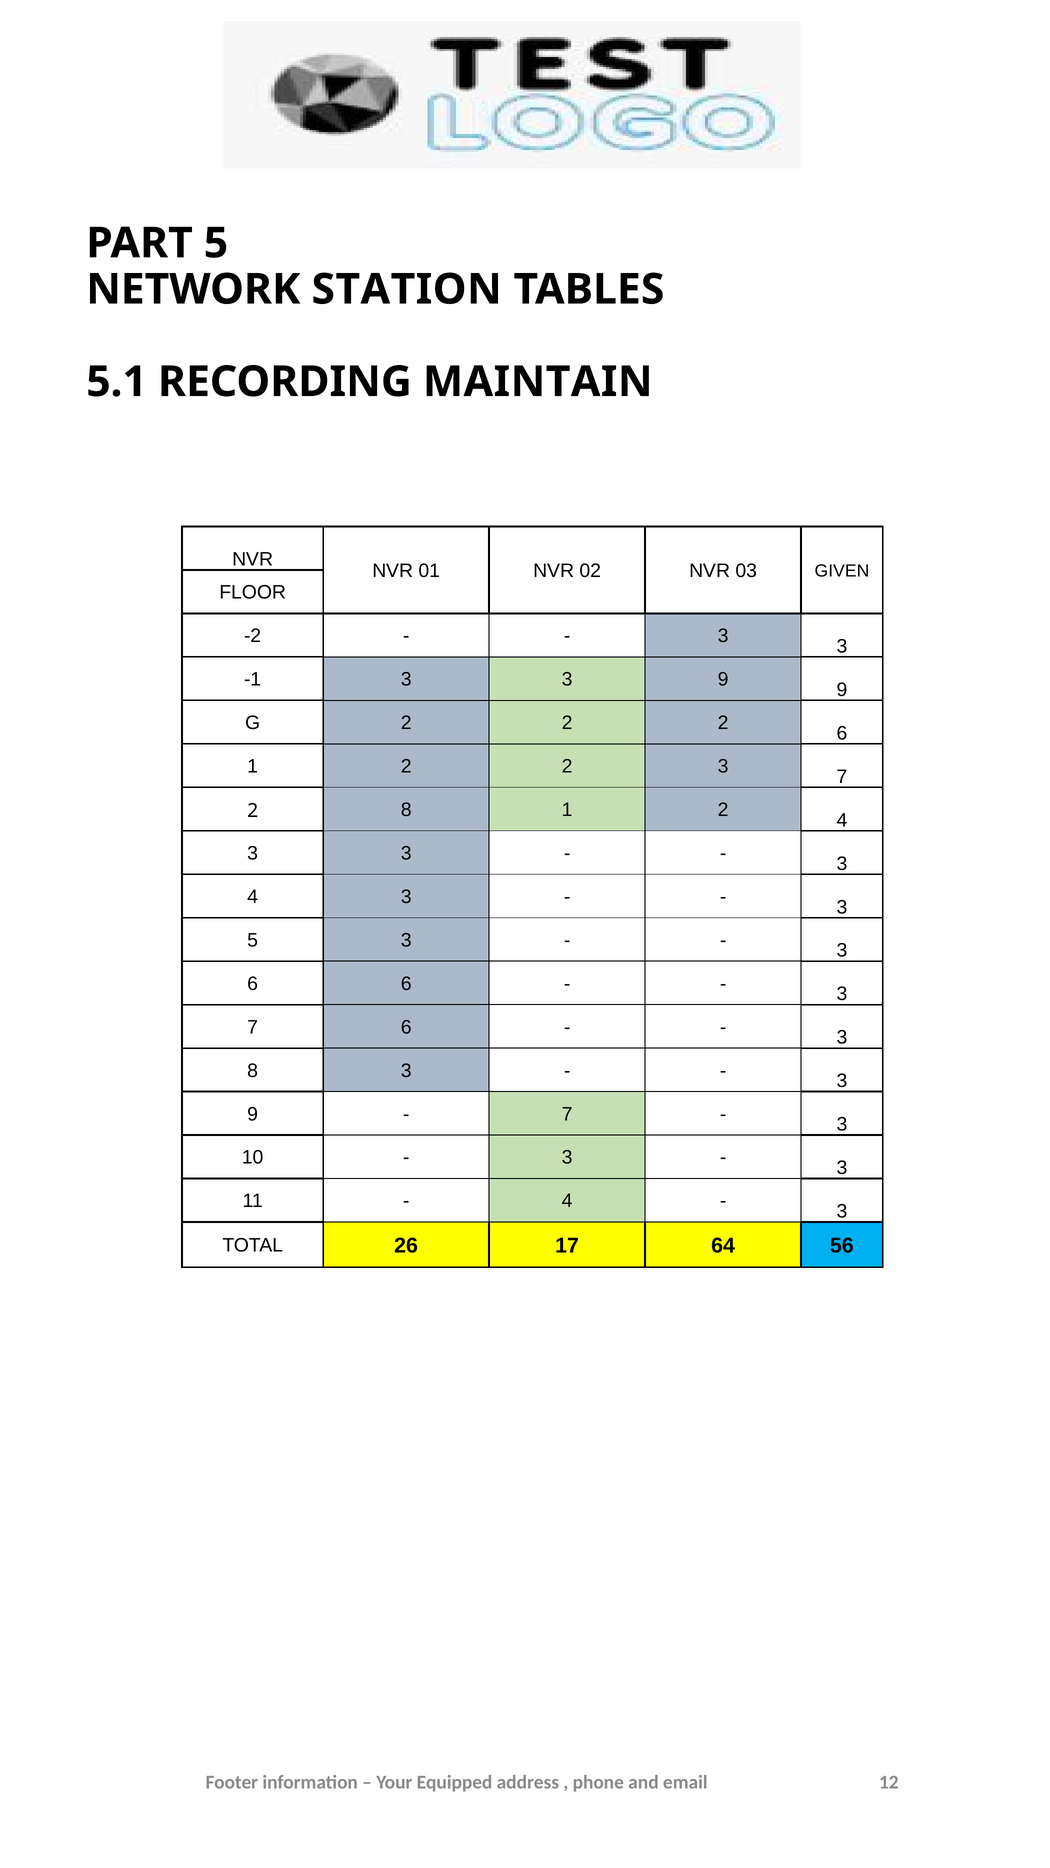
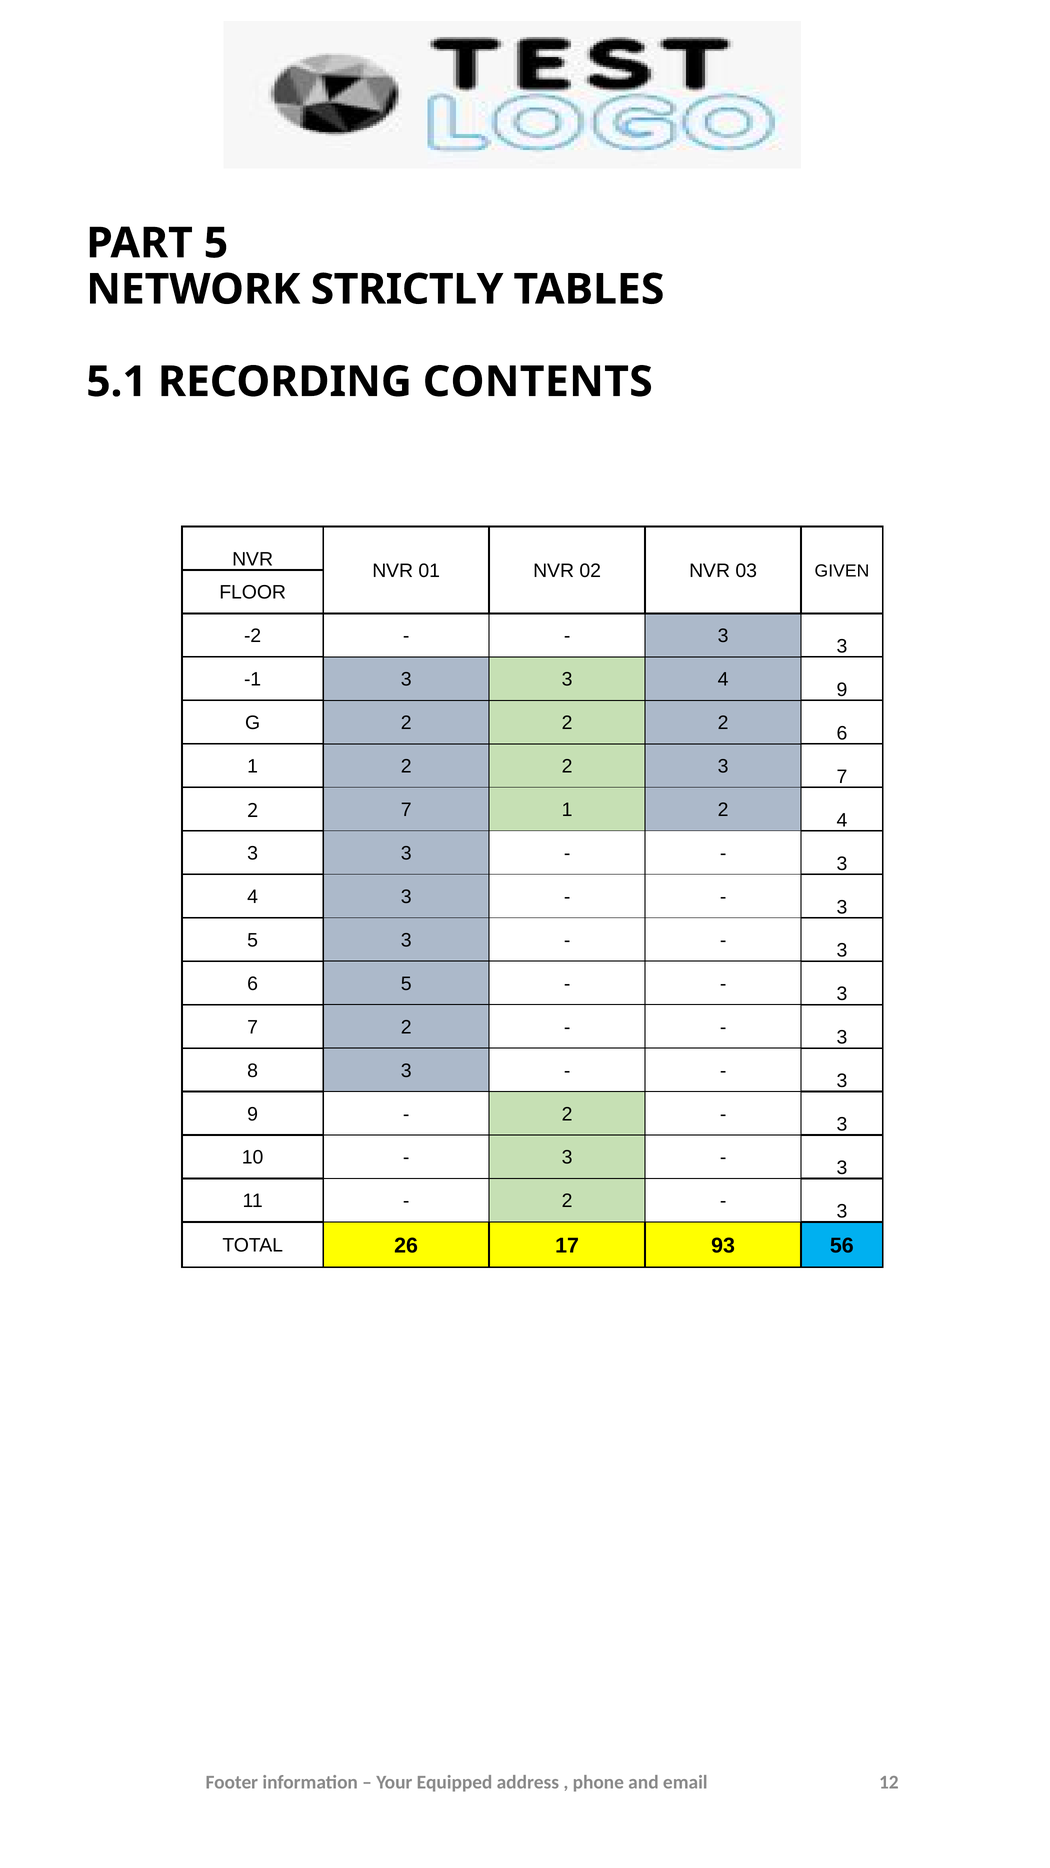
STATION: STATION -> STRICTLY
MAINTAIN: MAINTAIN -> CONTENTS
3 3 9: 9 -> 4
2 8: 8 -> 7
6 6: 6 -> 5
6 at (406, 1026): 6 -> 2
7 at (567, 1113): 7 -> 2
4 at (567, 1200): 4 -> 2
64: 64 -> 93
